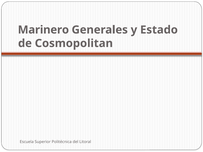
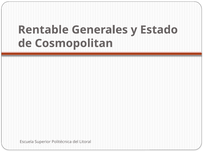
Marinero: Marinero -> Rentable
